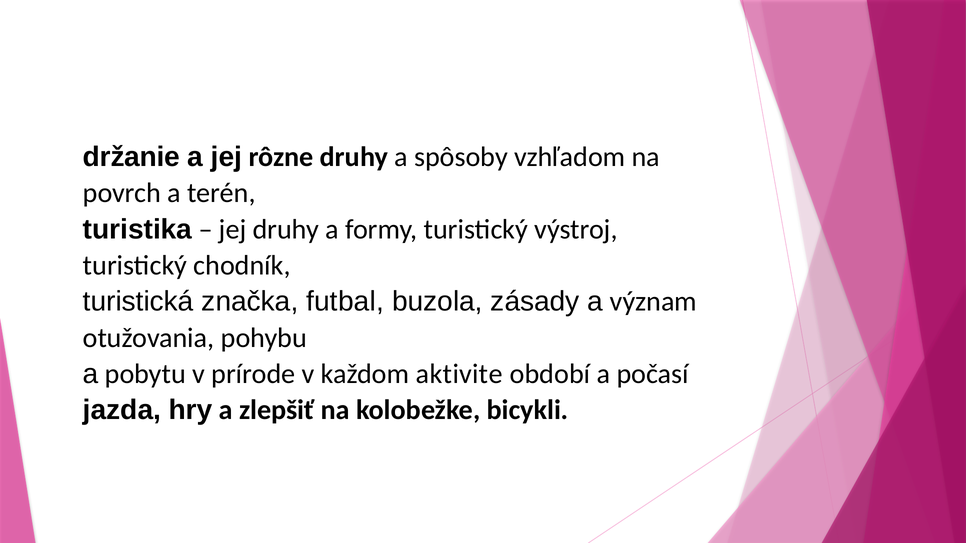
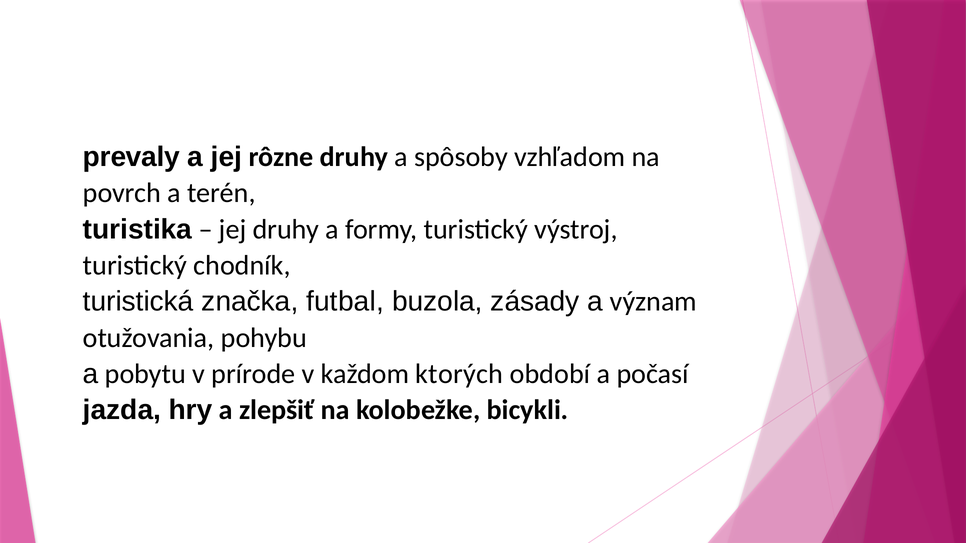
držanie: držanie -> prevaly
aktivite: aktivite -> ktorých
